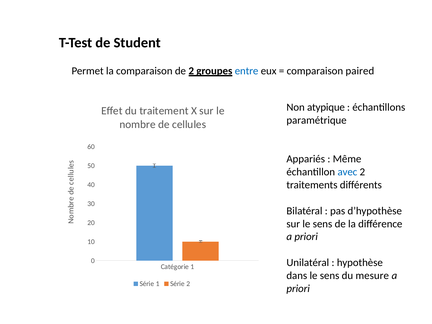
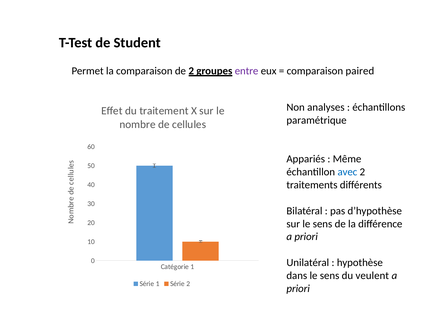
entre colour: blue -> purple
atypique: atypique -> analyses
mesure: mesure -> veulent
